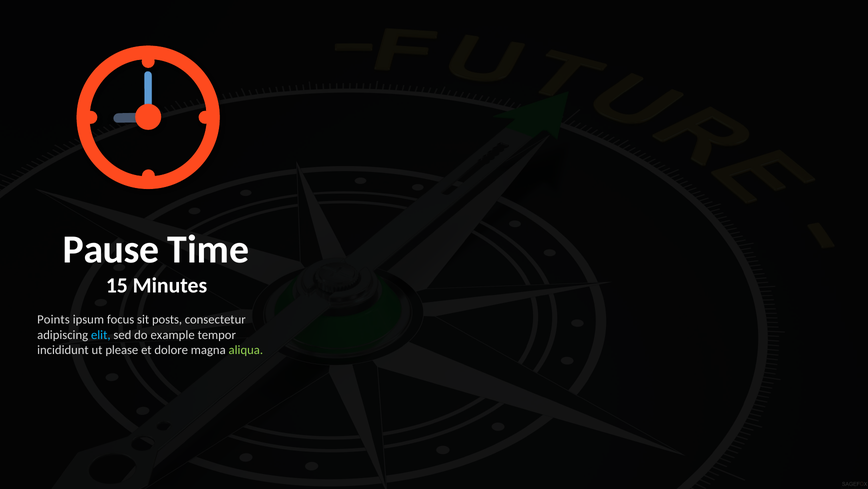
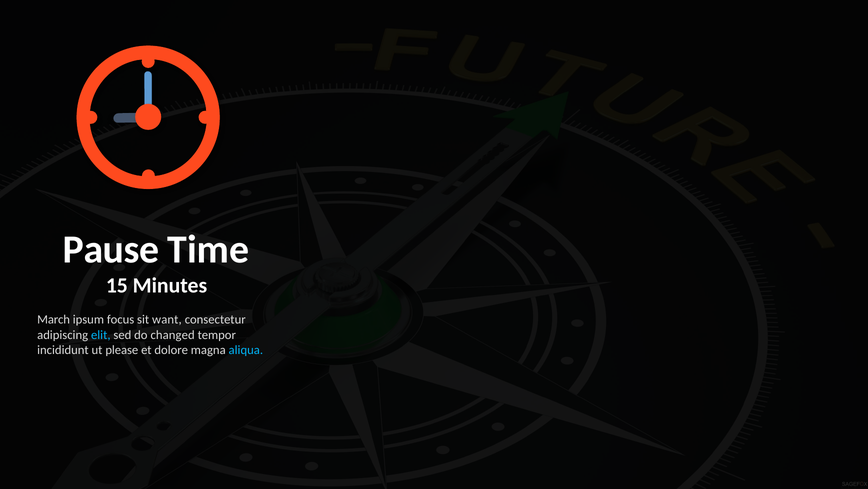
Points: Points -> March
posts: posts -> want
example: example -> changed
aliqua colour: light green -> light blue
